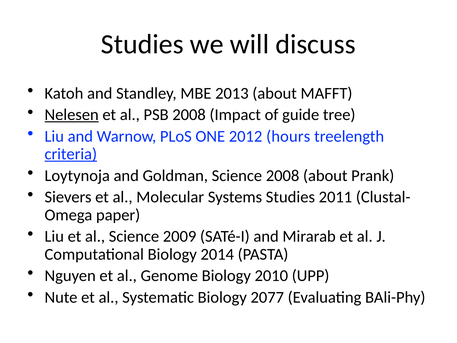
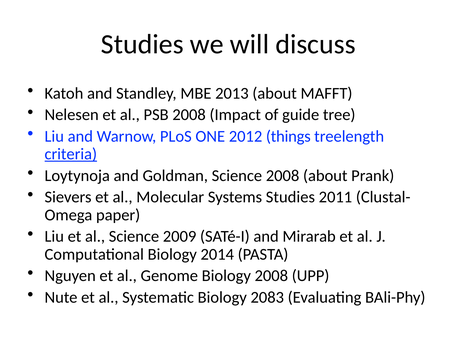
Nelesen underline: present -> none
hours: hours -> things
Biology 2010: 2010 -> 2008
2077: 2077 -> 2083
